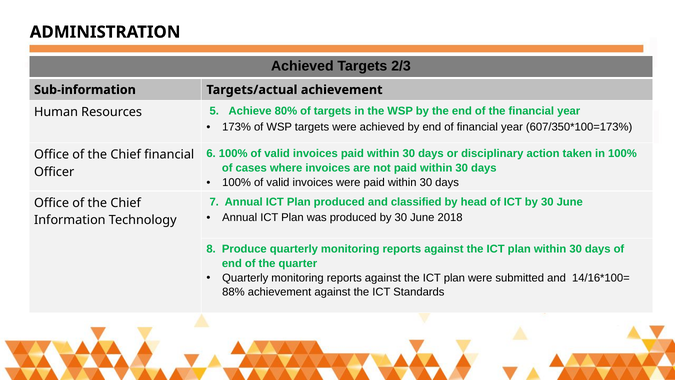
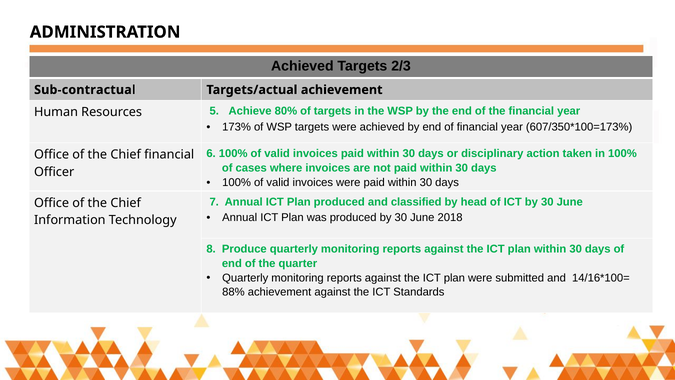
Sub-information: Sub-information -> Sub-contractual
